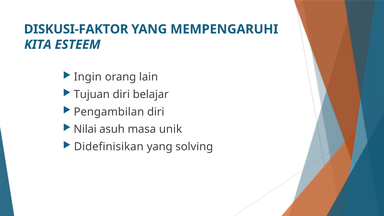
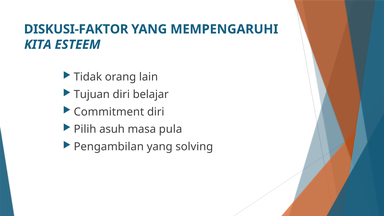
Ingin: Ingin -> Tidak
Pengambilan: Pengambilan -> Commitment
Nilai: Nilai -> Pilih
unik: unik -> pula
Didefinisikan: Didefinisikan -> Pengambilan
